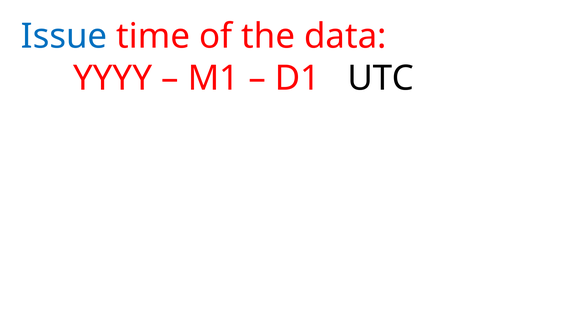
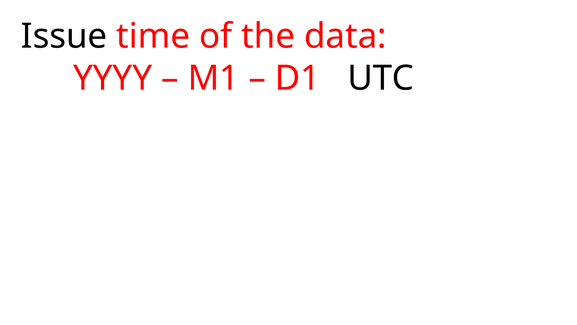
Issue colour: blue -> black
